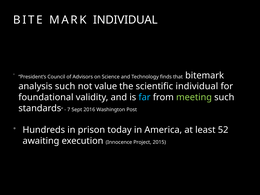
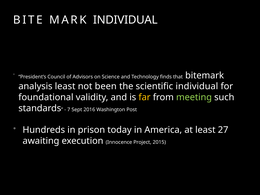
analysis such: such -> least
value: value -> been
far colour: light blue -> yellow
52: 52 -> 27
